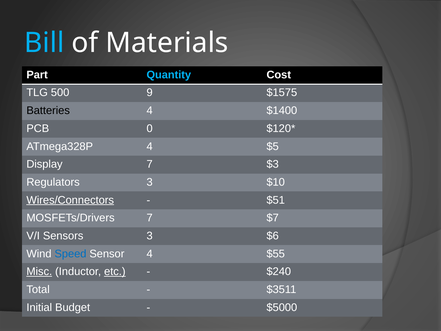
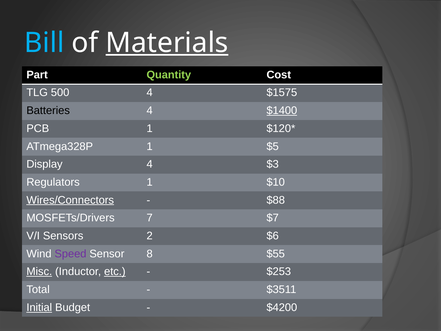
Materials underline: none -> present
Quantity colour: light blue -> light green
500 9: 9 -> 4
$1400 underline: none -> present
PCB 0: 0 -> 1
ATmega328P 4: 4 -> 1
Display 7: 7 -> 4
Regulators 3: 3 -> 1
$51: $51 -> $88
Sensors 3: 3 -> 2
Speed colour: blue -> purple
Sensor 4: 4 -> 8
$240: $240 -> $253
Initial underline: none -> present
$5000: $5000 -> $4200
